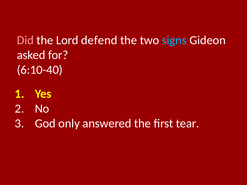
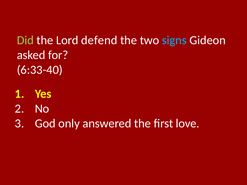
Did colour: pink -> light green
6:10-40: 6:10-40 -> 6:33-40
tear: tear -> love
